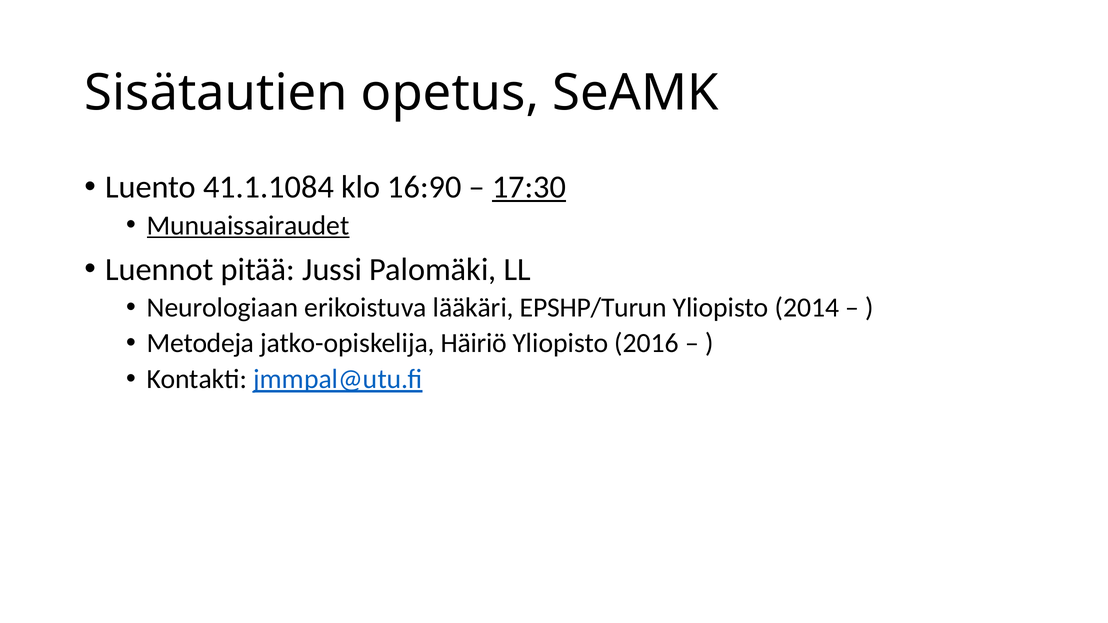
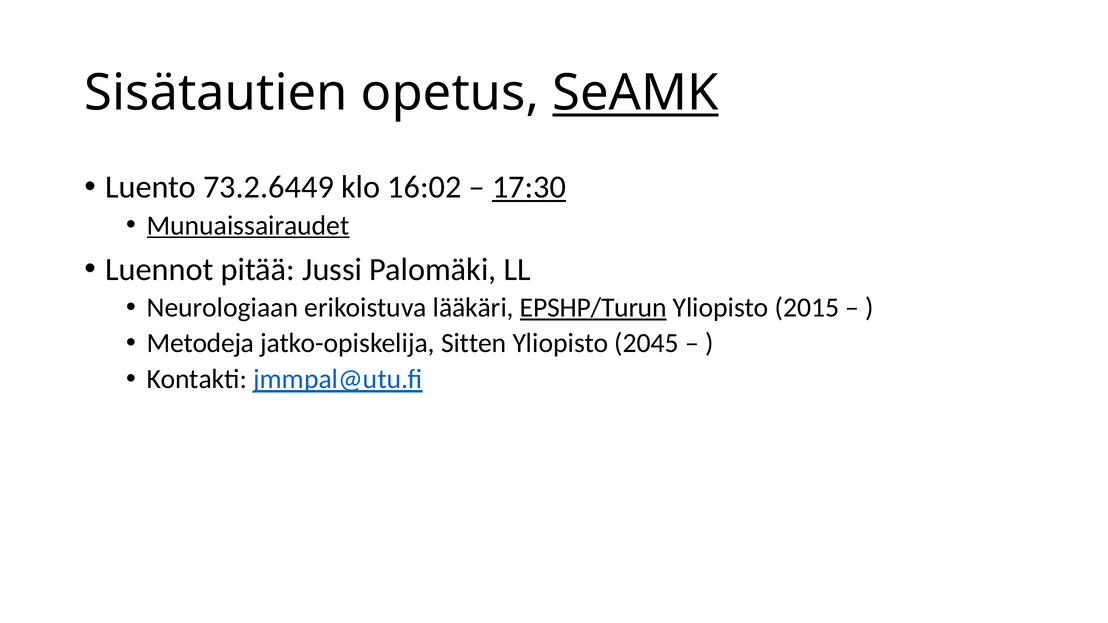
SeAMK underline: none -> present
41.1.1084: 41.1.1084 -> 73.2.6449
16:90: 16:90 -> 16:02
EPSHP/Turun underline: none -> present
2014: 2014 -> 2015
Häiriö: Häiriö -> Sitten
2016: 2016 -> 2045
